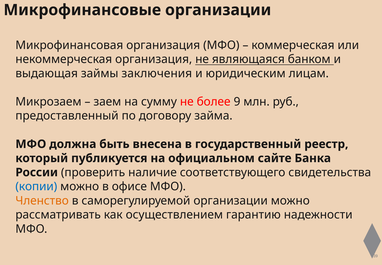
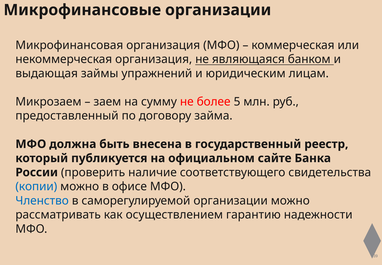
заключения: заключения -> упражнений
9: 9 -> 5
Членство colour: orange -> blue
